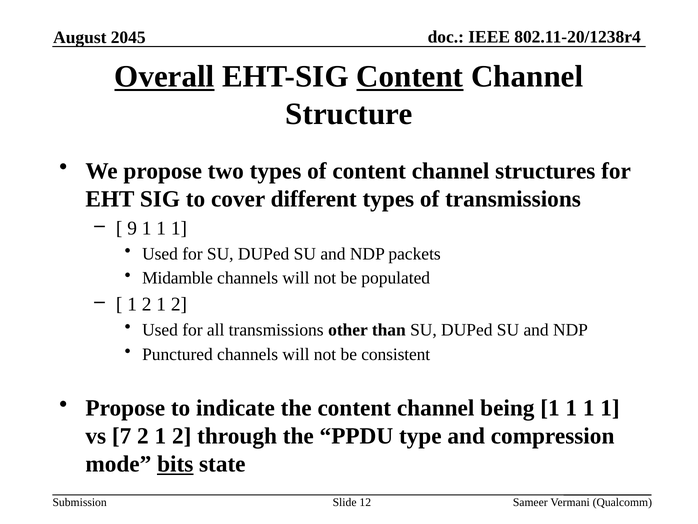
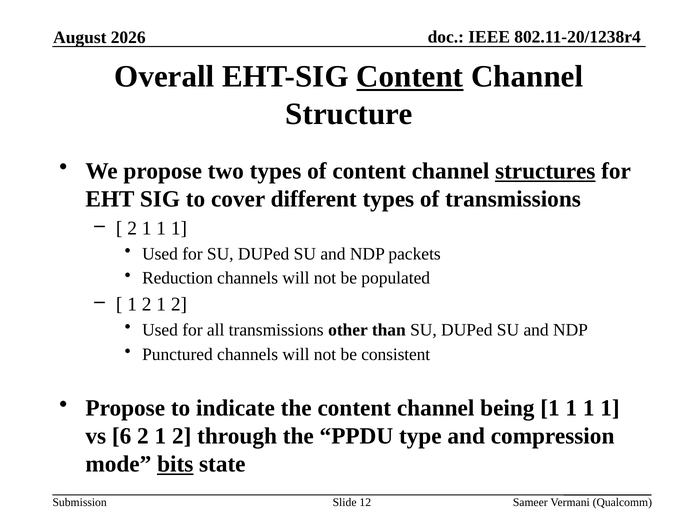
2045: 2045 -> 2026
Overall underline: present -> none
structures underline: none -> present
9 at (132, 228): 9 -> 2
Midamble: Midamble -> Reduction
7: 7 -> 6
